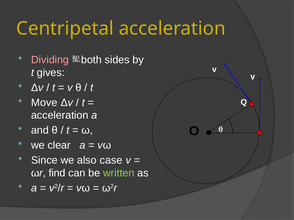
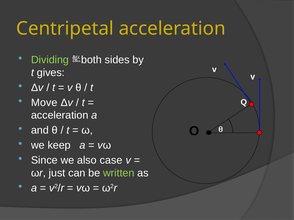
Dividing colour: pink -> light green
clear: clear -> keep
find: find -> just
